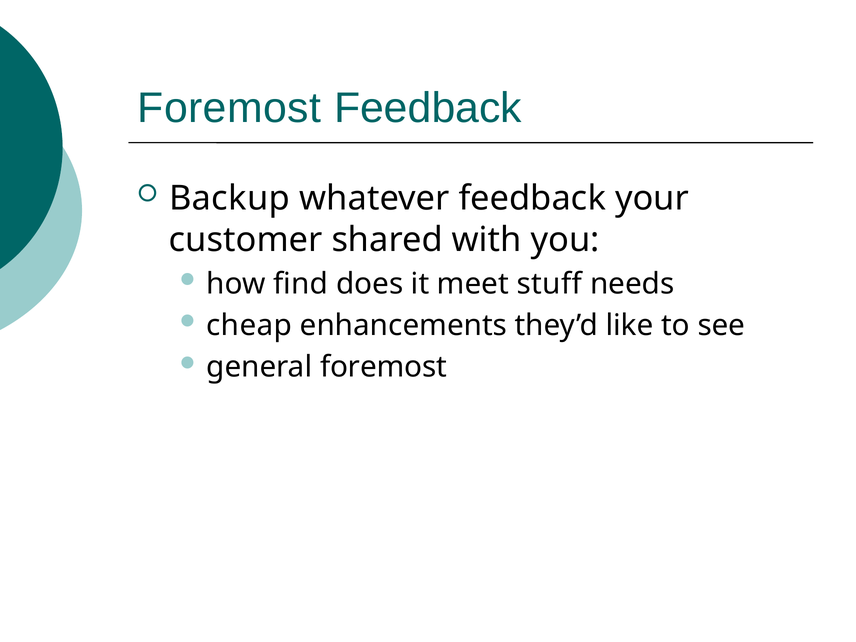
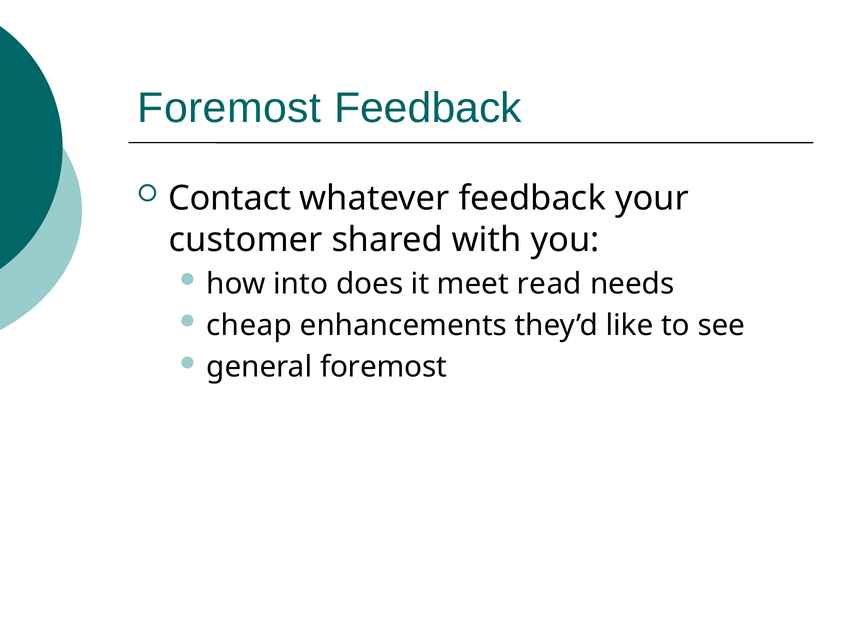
Backup: Backup -> Contact
find: find -> into
stuff: stuff -> read
